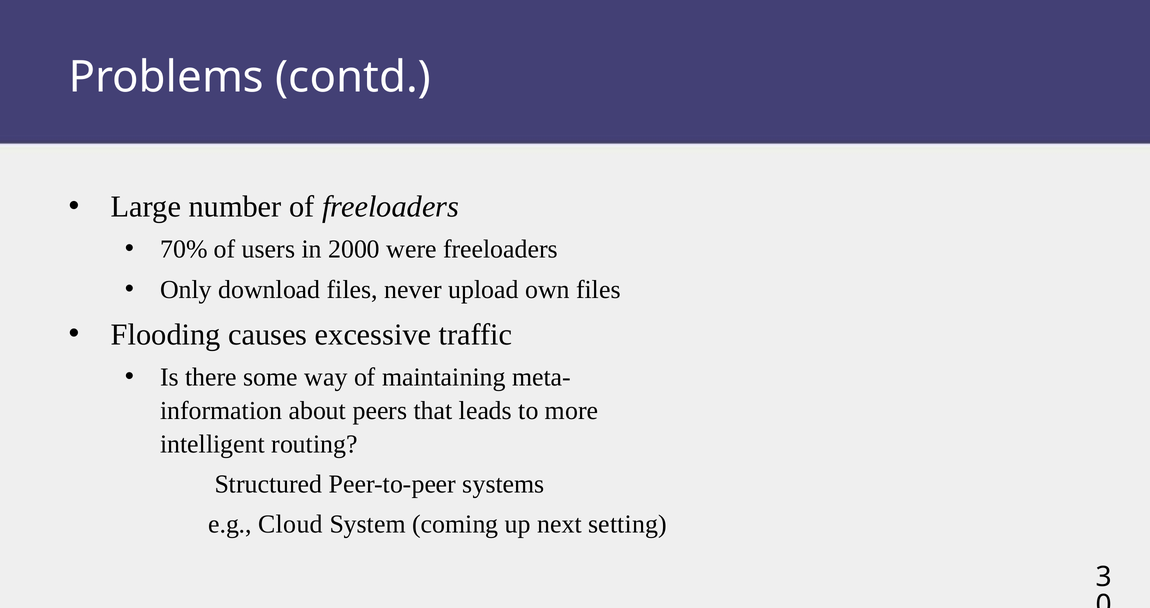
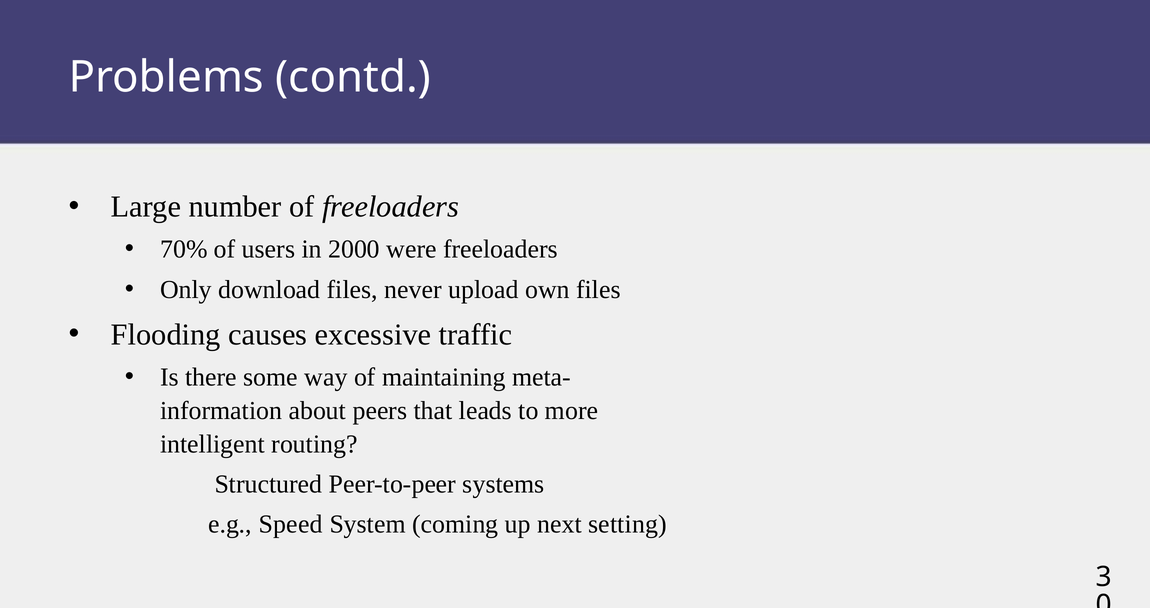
Cloud: Cloud -> Speed
